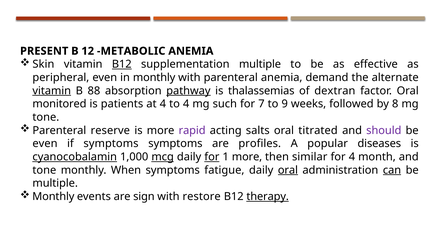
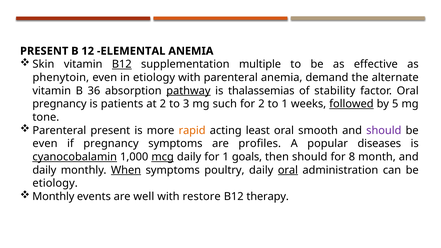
METABOLIC: METABOLIC -> ELEMENTAL
peripheral: peripheral -> phenytoin
in monthly: monthly -> etiology
vitamin at (52, 91) underline: present -> none
88: 88 -> 36
dextran: dextran -> stability
monitored at (59, 104): monitored -> pregnancy
at 4: 4 -> 2
to 4: 4 -> 3
for 7: 7 -> 2
to 9: 9 -> 1
followed underline: none -> present
8: 8 -> 5
Parenteral reserve: reserve -> present
rapid colour: purple -> orange
salts: salts -> least
titrated: titrated -> smooth
if symptoms: symptoms -> pregnancy
for at (212, 157) underline: present -> none
1 more: more -> goals
then similar: similar -> should
for 4: 4 -> 8
tone at (44, 170): tone -> daily
When underline: none -> present
fatigue: fatigue -> poultry
can underline: present -> none
multiple at (55, 183): multiple -> etiology
sign: sign -> well
therapy underline: present -> none
